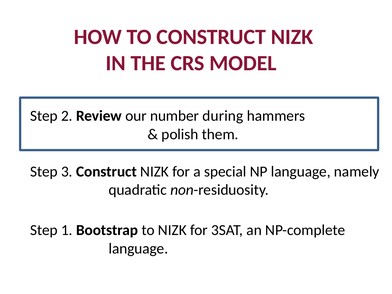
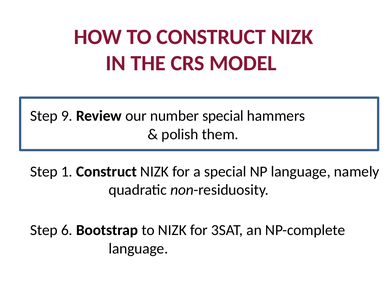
2: 2 -> 9
number during: during -> special
3: 3 -> 1
1: 1 -> 6
